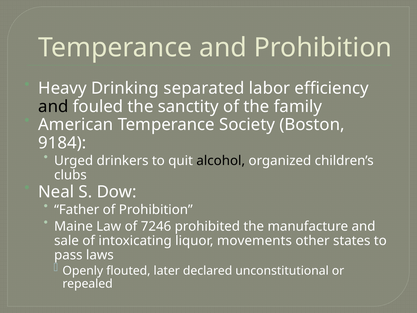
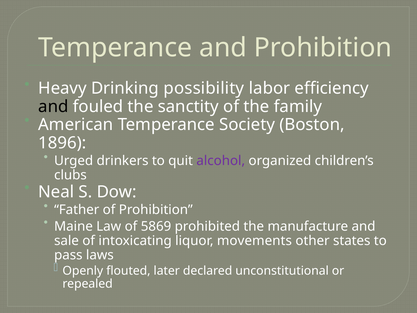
separated: separated -> possibility
9184: 9184 -> 1896
alcohol colour: black -> purple
7246: 7246 -> 5869
